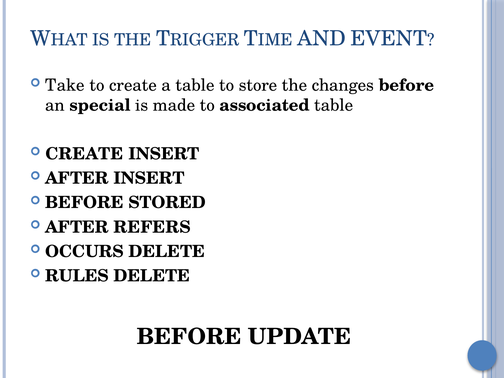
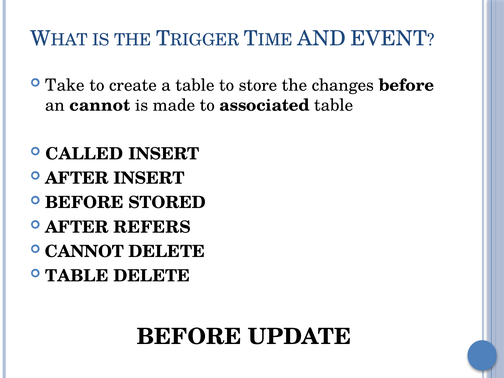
an special: special -> cannot
CREATE at (84, 154): CREATE -> CALLED
OCCURS at (85, 251): OCCURS -> CANNOT
RULES at (77, 276): RULES -> TABLE
